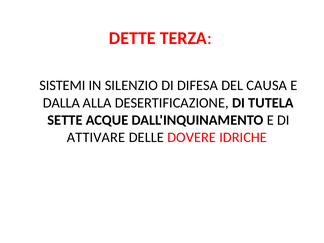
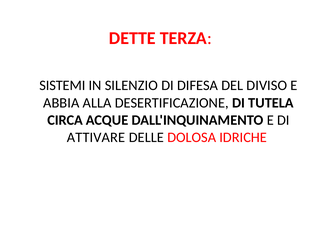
CAUSA: CAUSA -> DIVISO
DALLA: DALLA -> ABBIA
SETTE: SETTE -> CIRCA
DOVERE: DOVERE -> DOLOSA
